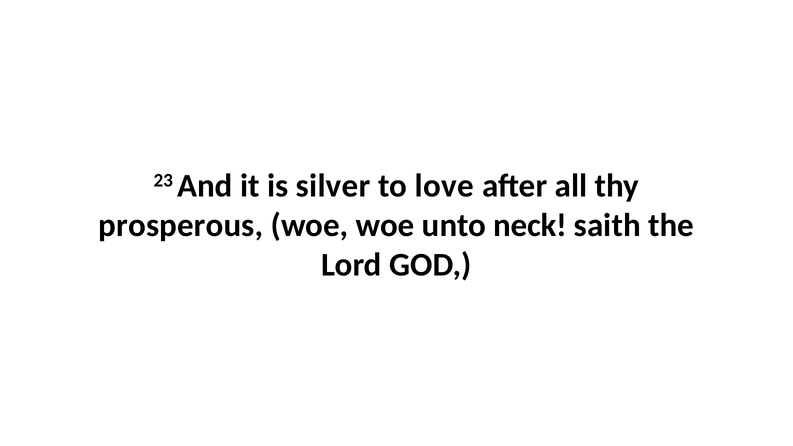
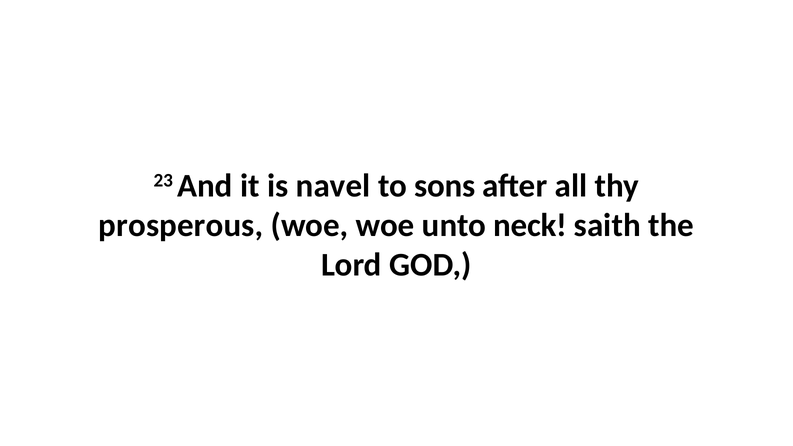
silver: silver -> navel
love: love -> sons
